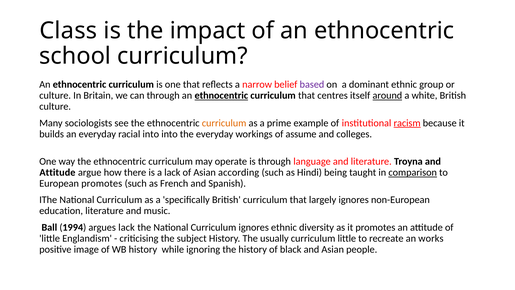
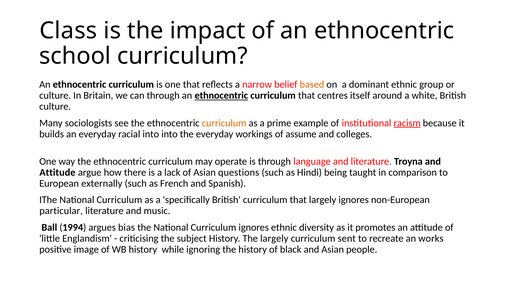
based colour: purple -> orange
around underline: present -> none
according: according -> questions
comparison underline: present -> none
European promotes: promotes -> externally
education: education -> particular
argues lack: lack -> bias
The usually: usually -> largely
curriculum little: little -> sent
